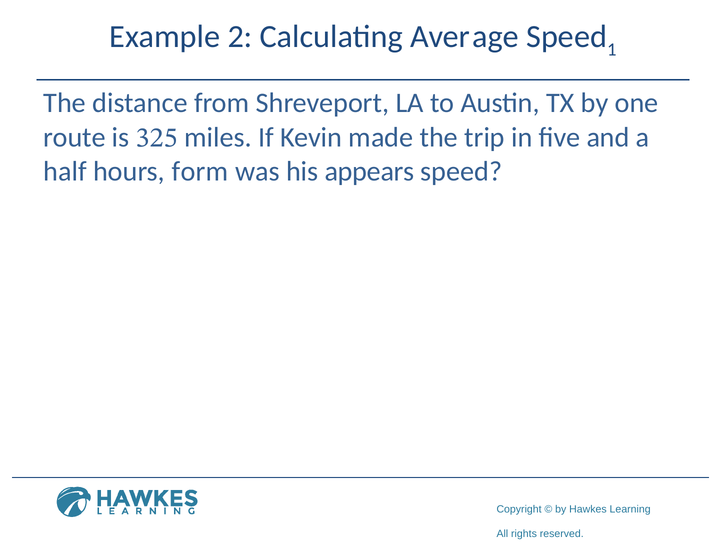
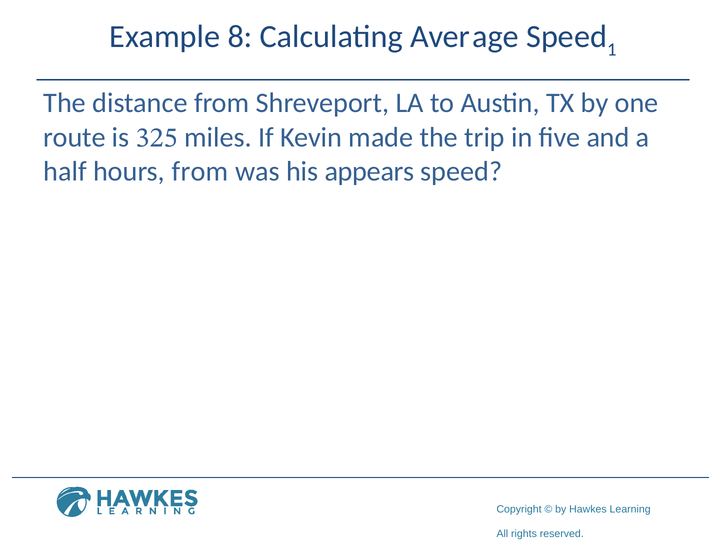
2: 2 -> 8
form at (200, 172): form -> from
